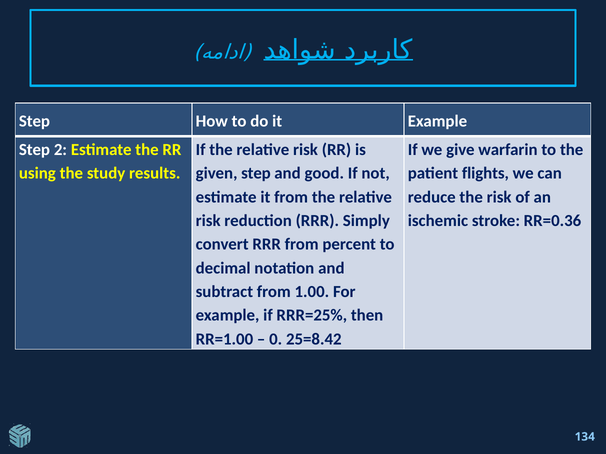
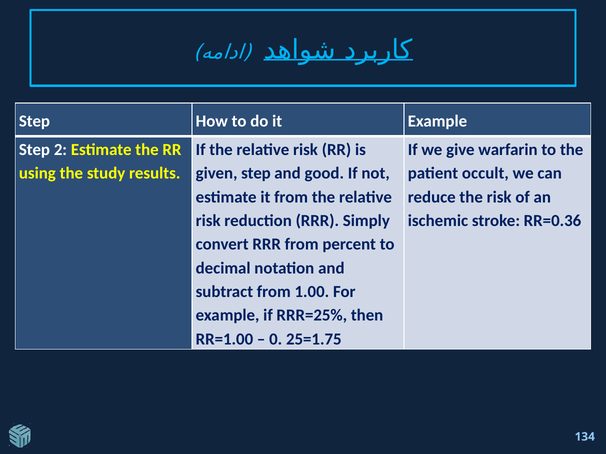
flights: flights -> occult
25=8.42: 25=8.42 -> 25=1.75
